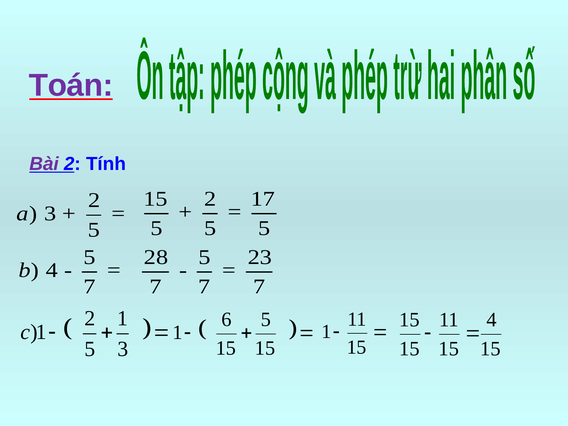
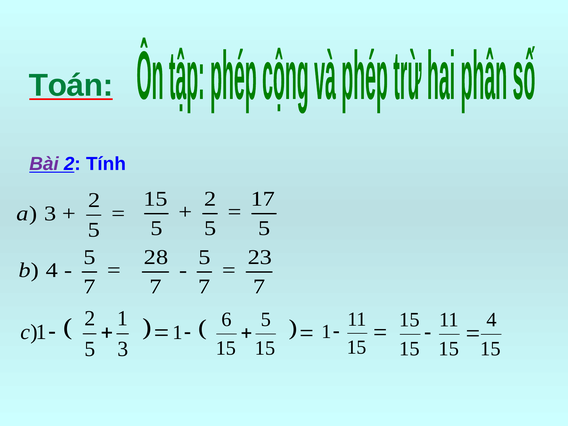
Toán colour: purple -> green
